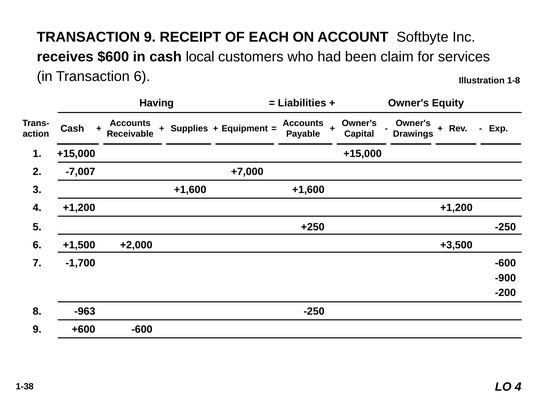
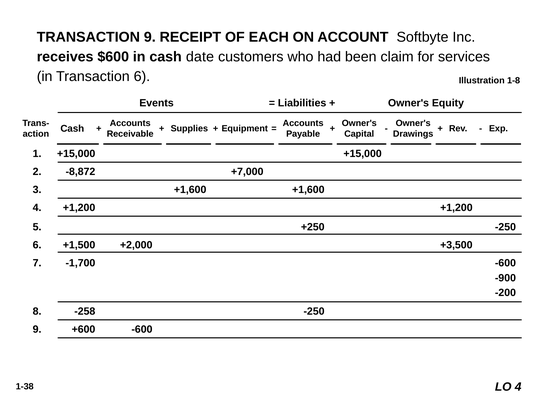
local: local -> date
Having: Having -> Events
-7,007: -7,007 -> -8,872
-963: -963 -> -258
